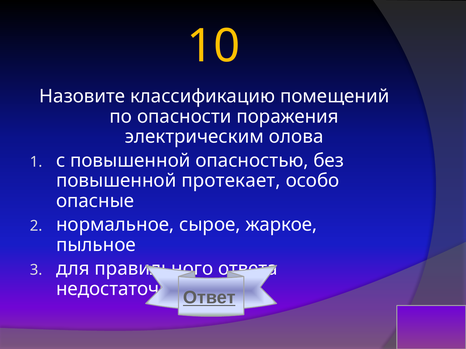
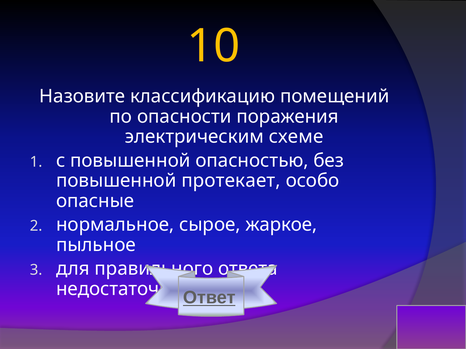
олова: олова -> схеме
